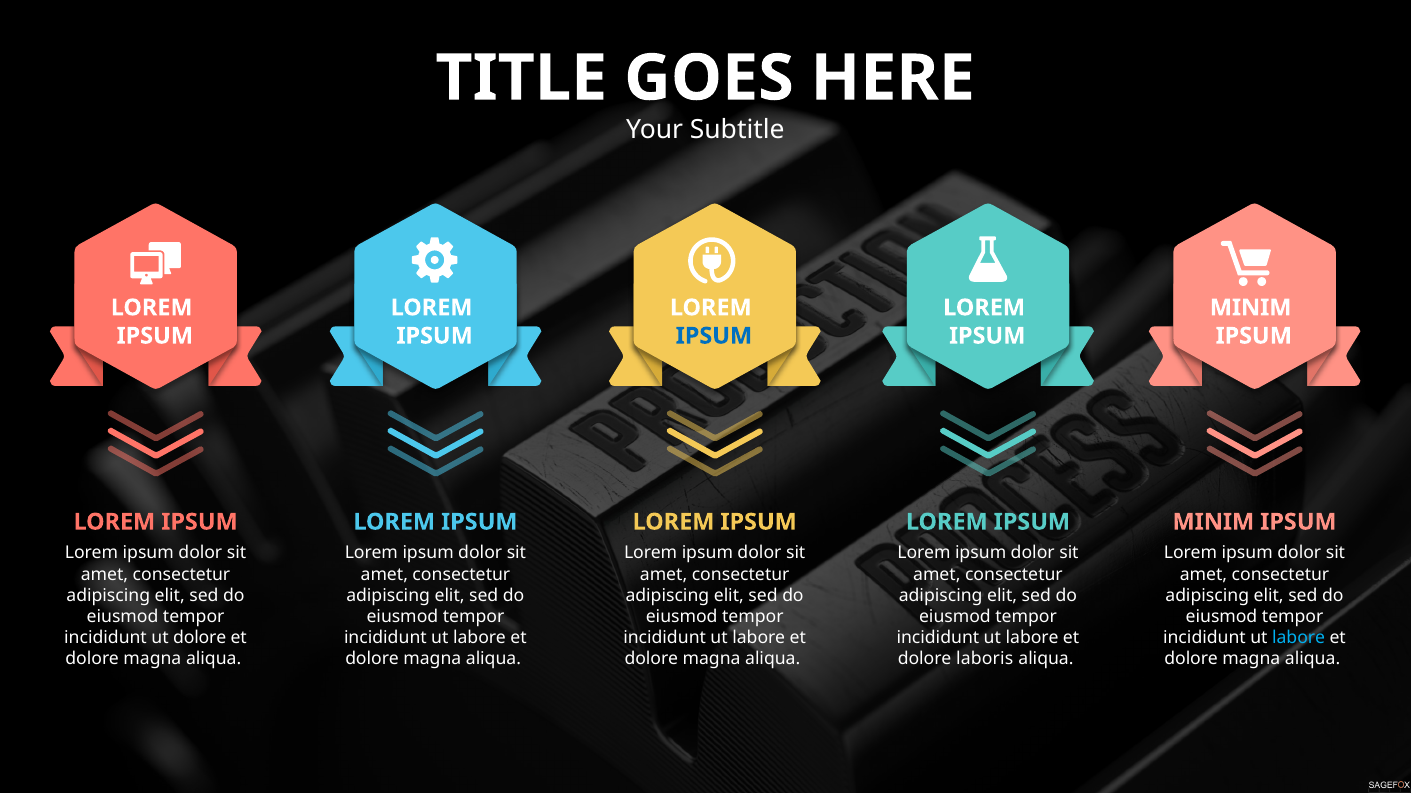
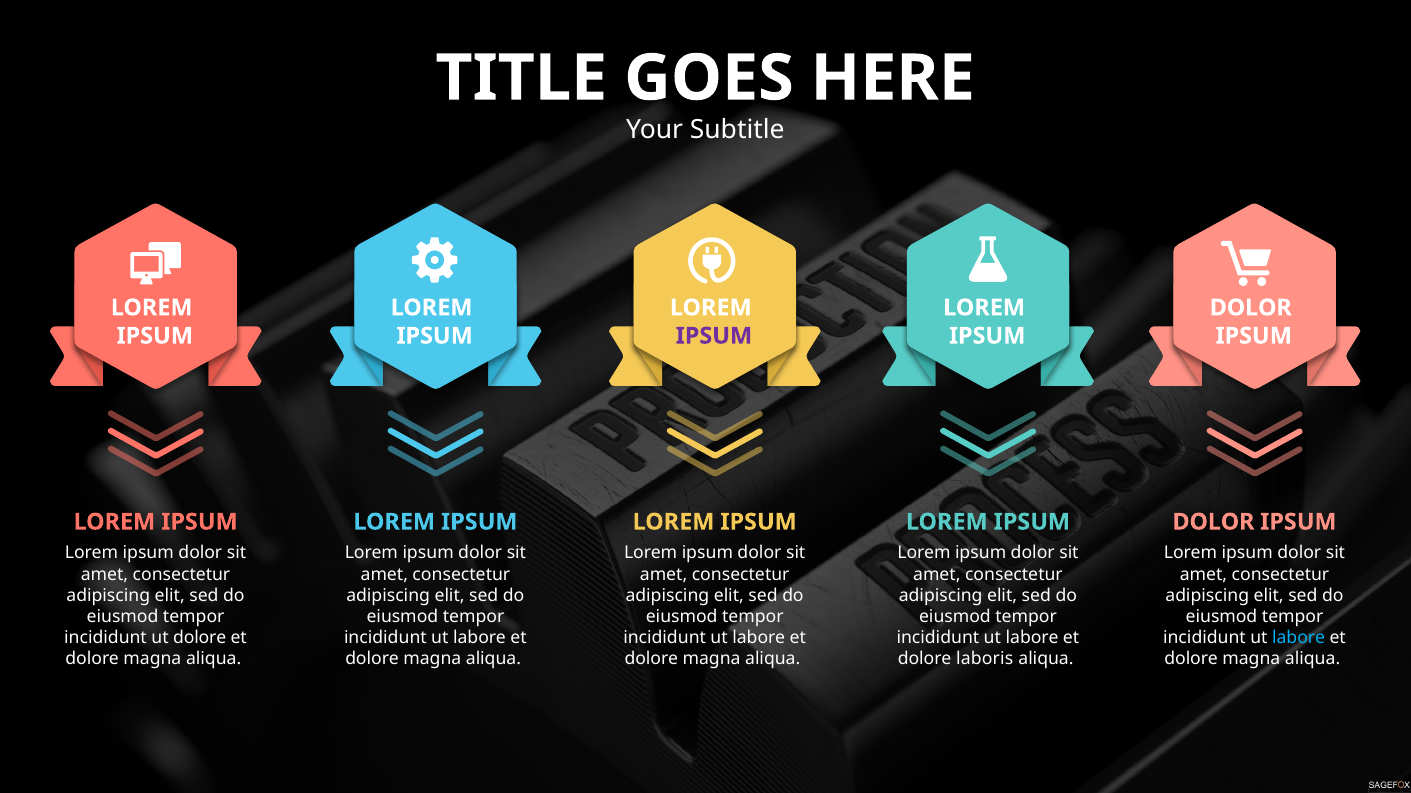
MINIM at (1251, 308): MINIM -> DOLOR
IPSUM at (714, 336) colour: blue -> purple
MINIM at (1213, 522): MINIM -> DOLOR
